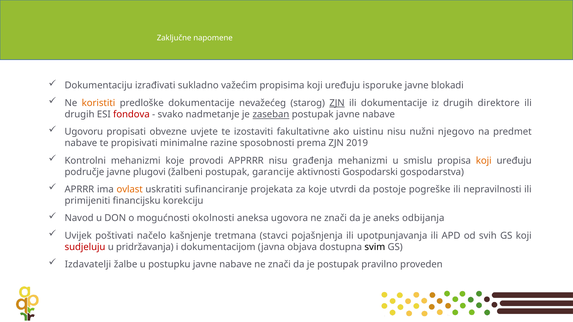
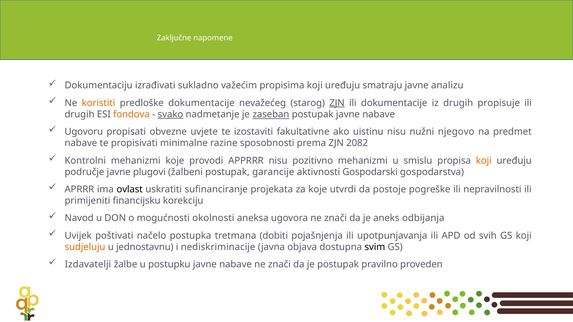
isporuke: isporuke -> smatraju
blokadi: blokadi -> analizu
direktore: direktore -> propisuje
fondova colour: red -> orange
svako underline: none -> present
2019: 2019 -> 2082
građenja: građenja -> pozitivno
ovlast colour: orange -> black
kašnjenje: kašnjenje -> postupka
stavci: stavci -> dobiti
sudjeluju colour: red -> orange
pridržavanja: pridržavanja -> jednostavnu
dokumentacijom: dokumentacijom -> nediskriminacije
